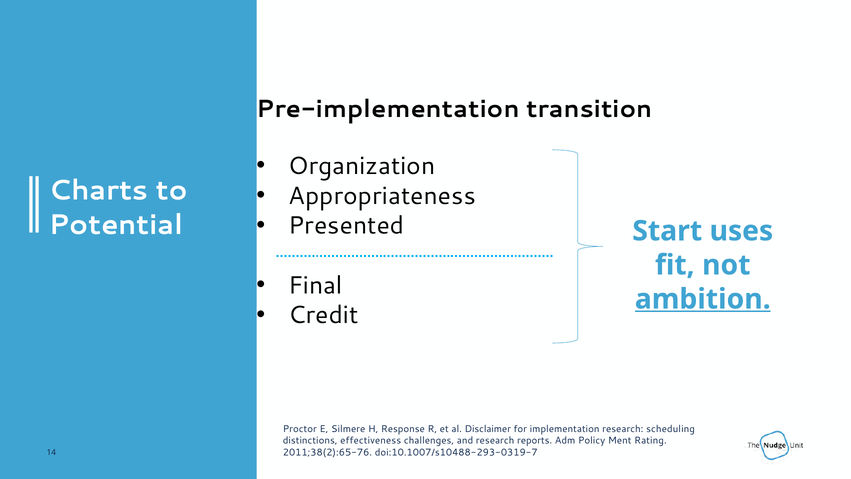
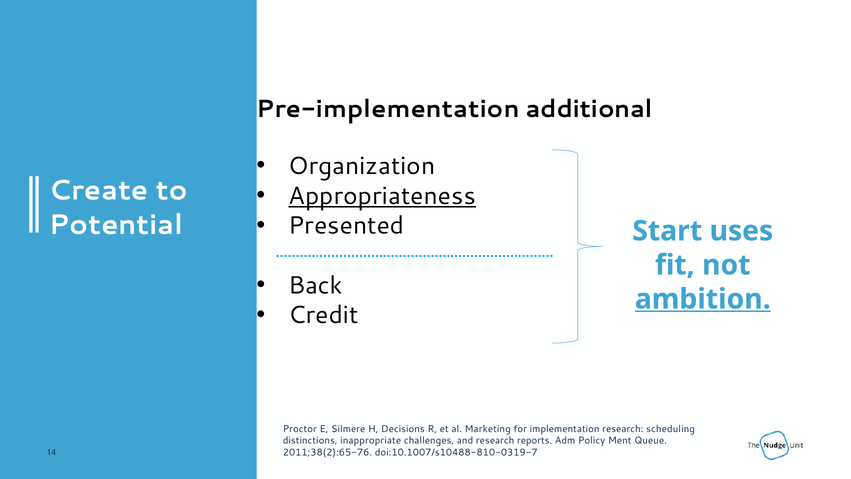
transition: transition -> additional
Charts: Charts -> Create
Appropriateness underline: none -> present
Final: Final -> Back
Response: Response -> Decisions
Disclaimer: Disclaimer -> Marketing
effectiveness: effectiveness -> inappropriate
Rating: Rating -> Queue
doi:10.1007/s10488-293-0319-7: doi:10.1007/s10488-293-0319-7 -> doi:10.1007/s10488-810-0319-7
